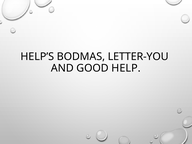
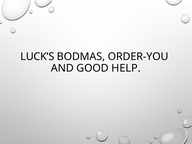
HELP’S: HELP’S -> LUCK’S
LETTER-YOU: LETTER-YOU -> ORDER-YOU
